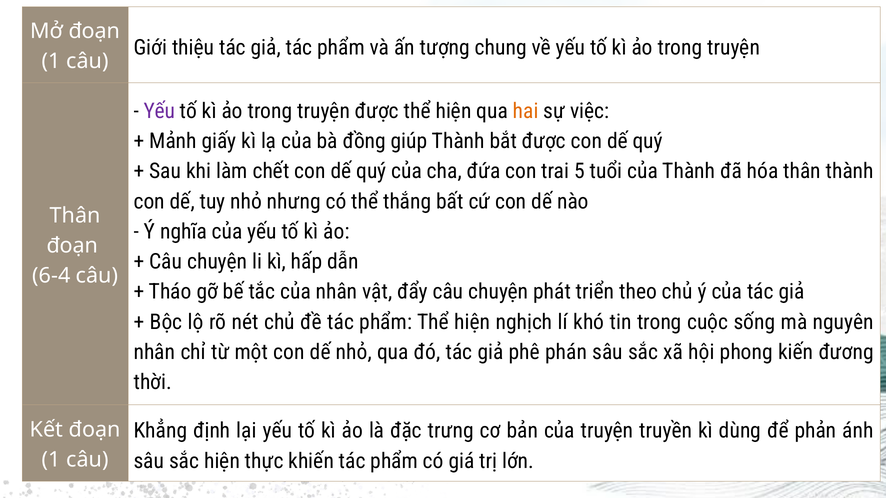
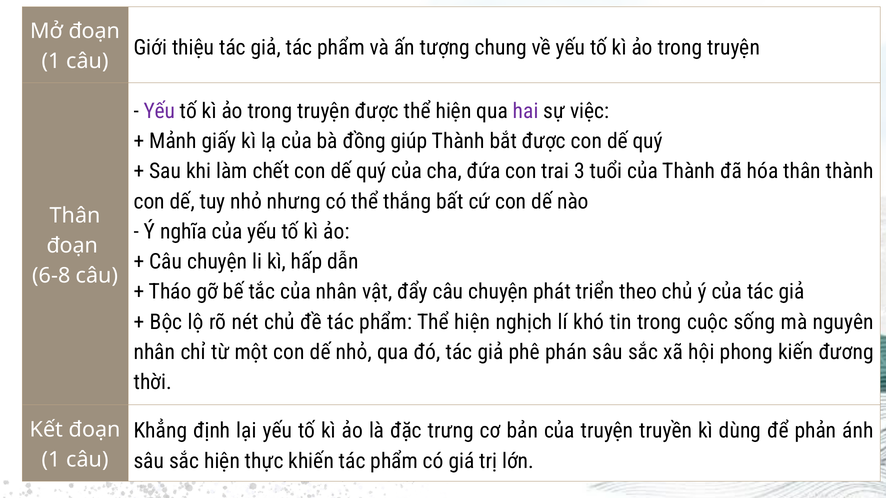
hai colour: orange -> purple
5: 5 -> 3
6-4: 6-4 -> 6-8
